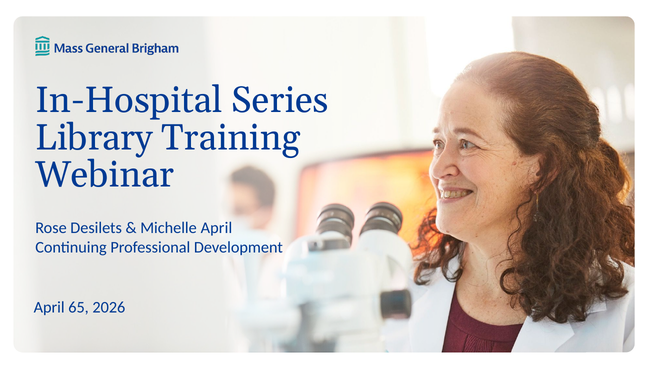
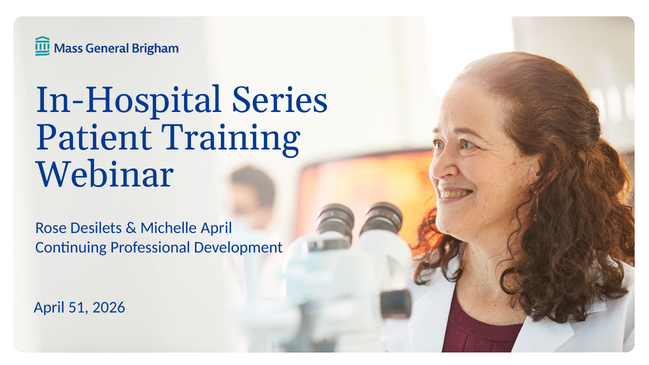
Library: Library -> Patient
65: 65 -> 51
